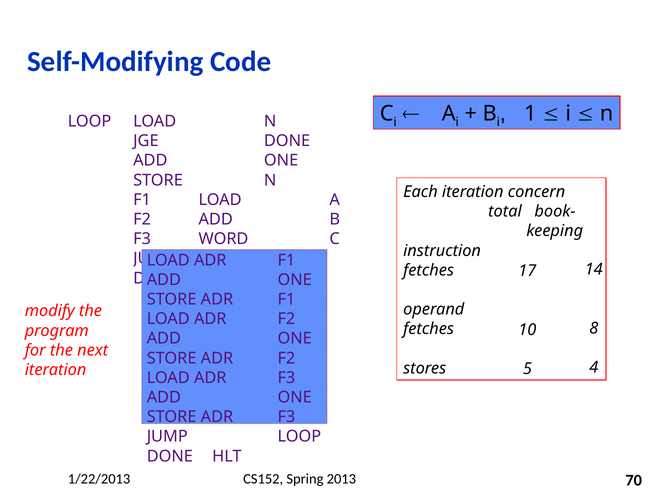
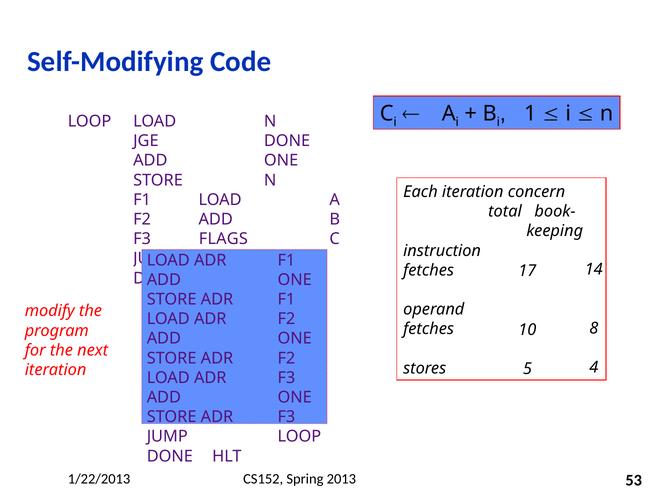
WORD: WORD -> FLAGS
70: 70 -> 53
